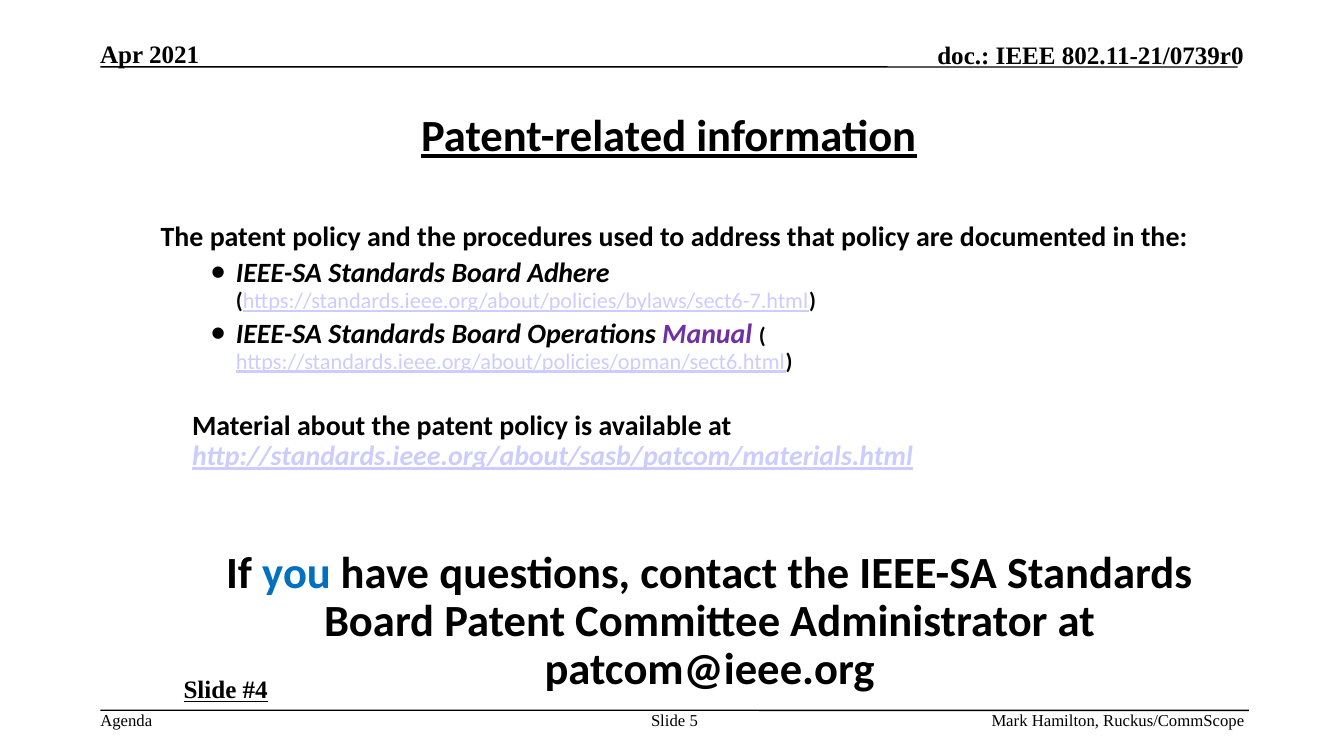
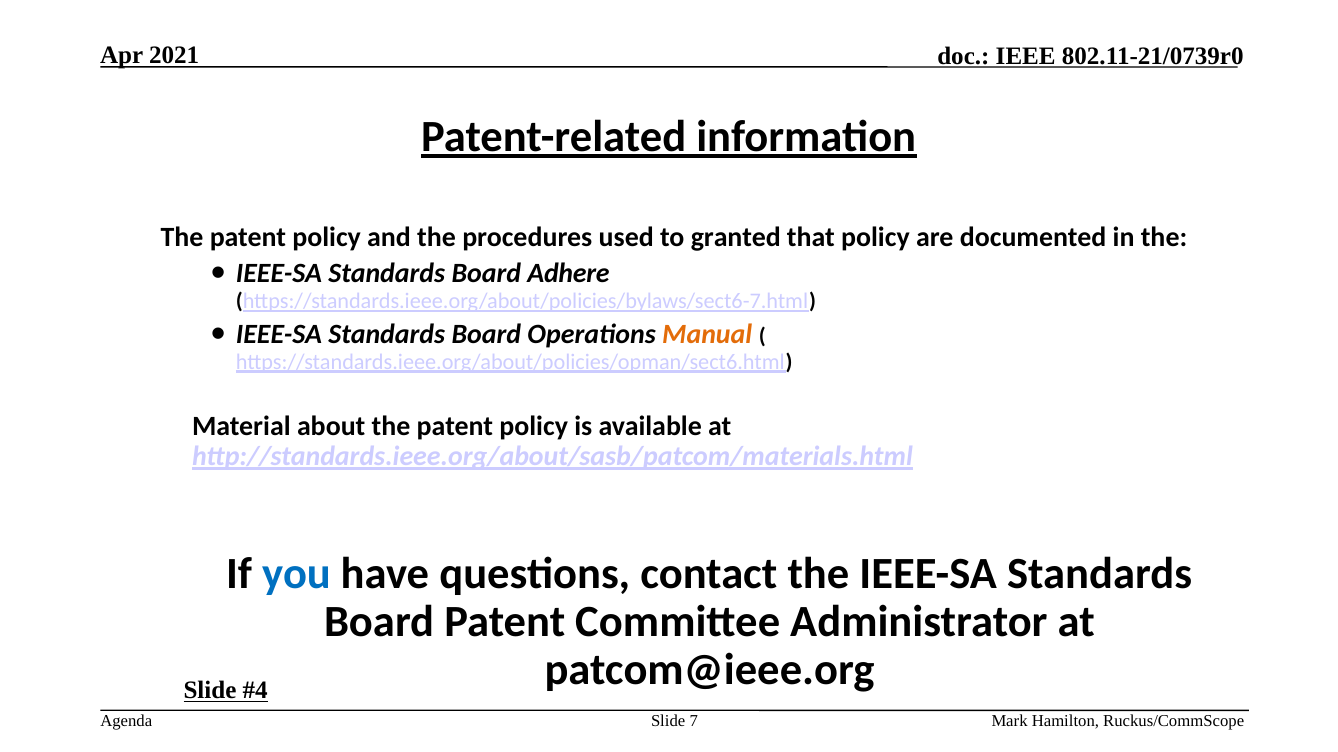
address: address -> granted
Manual colour: purple -> orange
5: 5 -> 7
